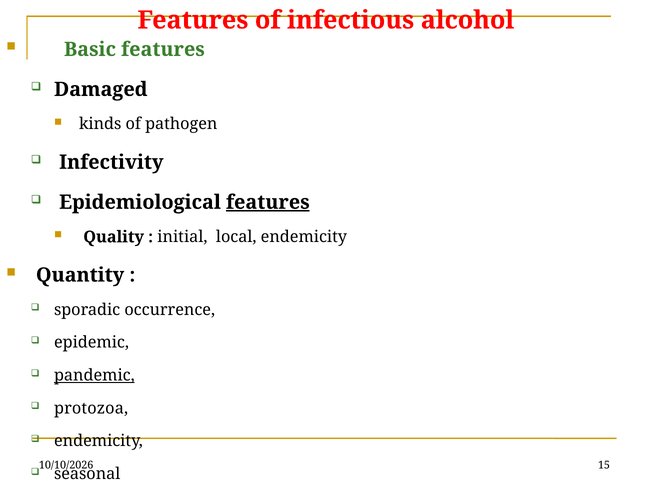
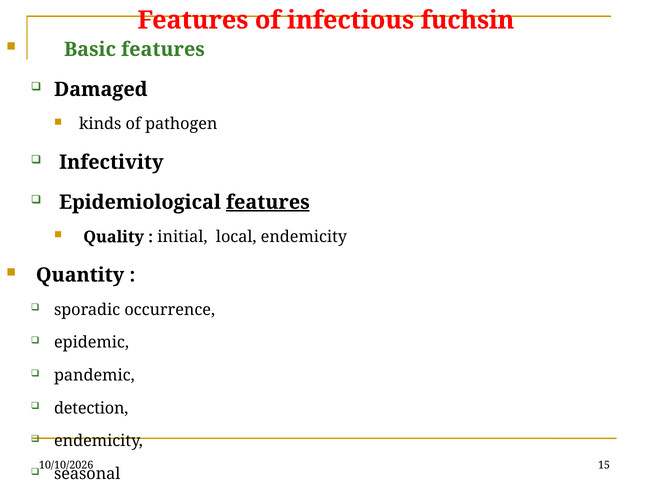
alcohol: alcohol -> fuchsin
pandemic underline: present -> none
protozoa: protozoa -> detection
